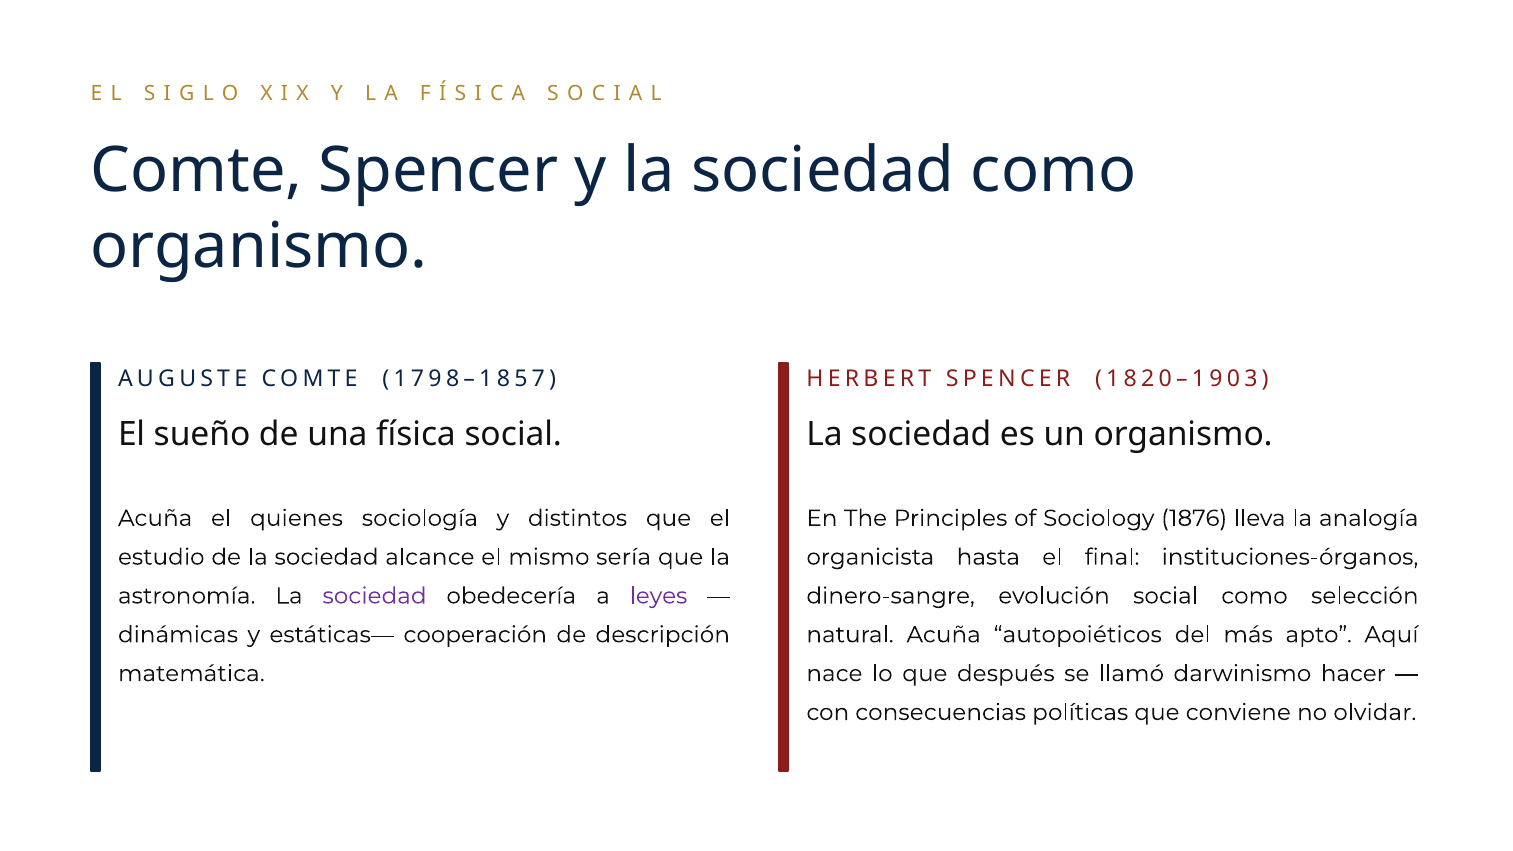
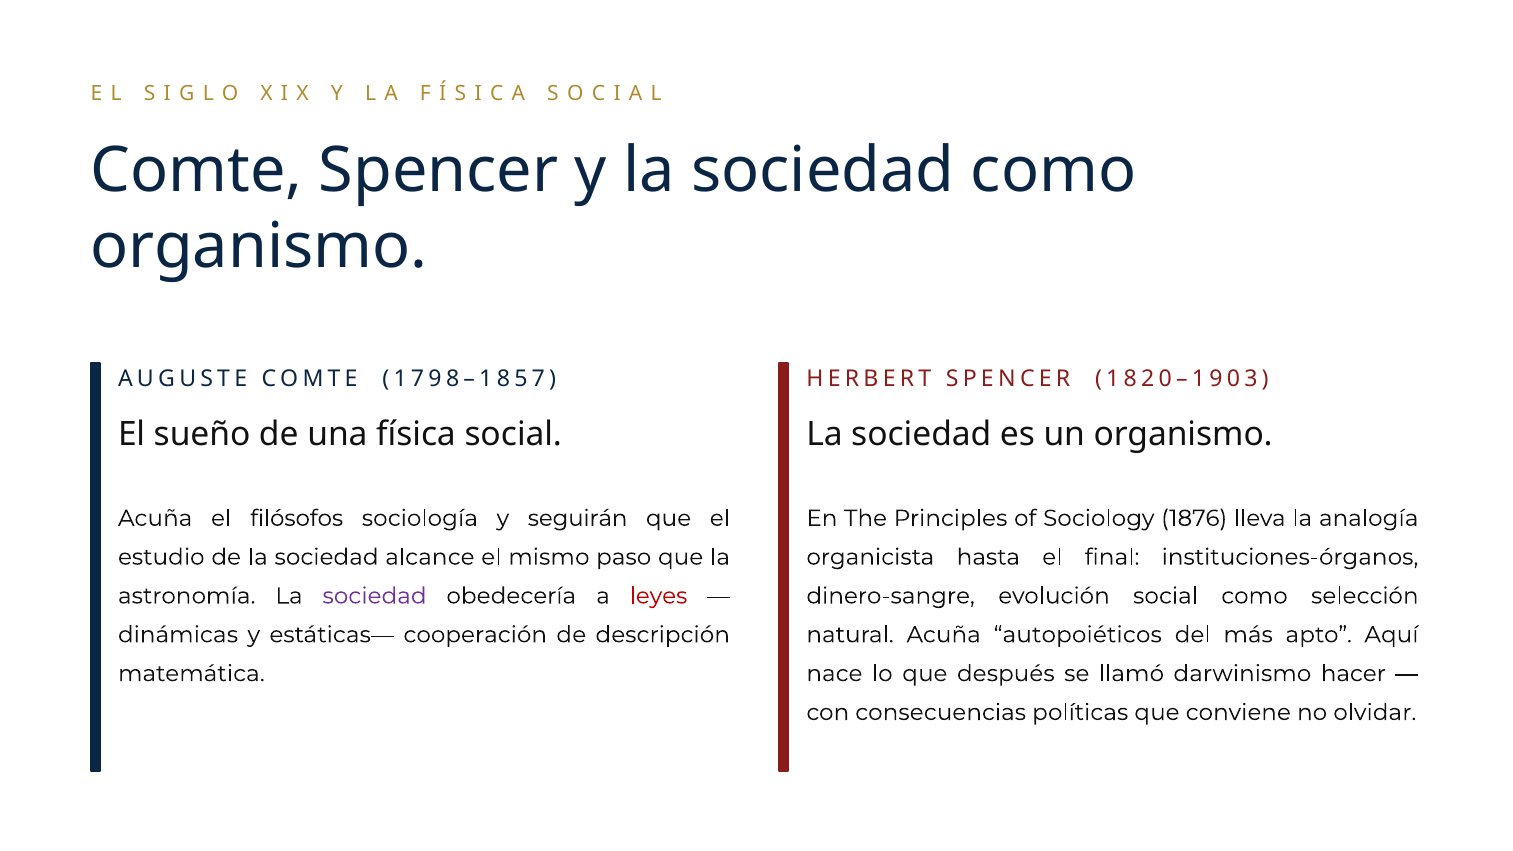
quienes: quienes -> filósofos
distintos: distintos -> seguirán
sería: sería -> paso
leyes colour: purple -> red
